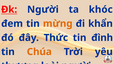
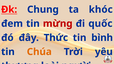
Đk Người: Người -> Chung
mừng colour: orange -> red
khẩn: khẩn -> quốc
đình: đình -> bình
